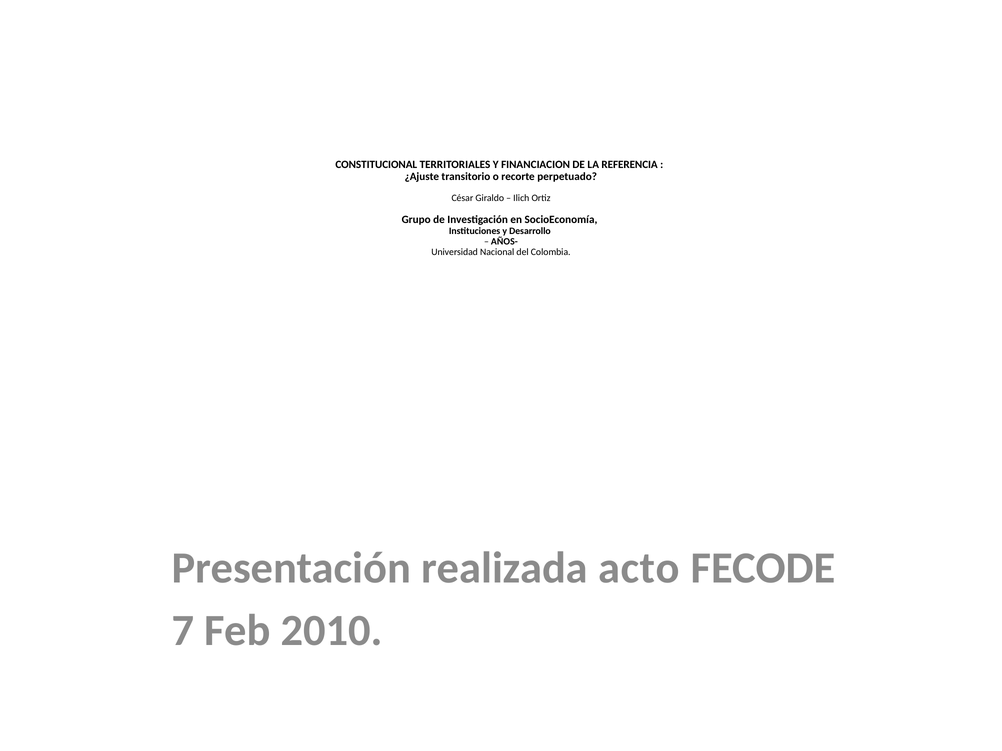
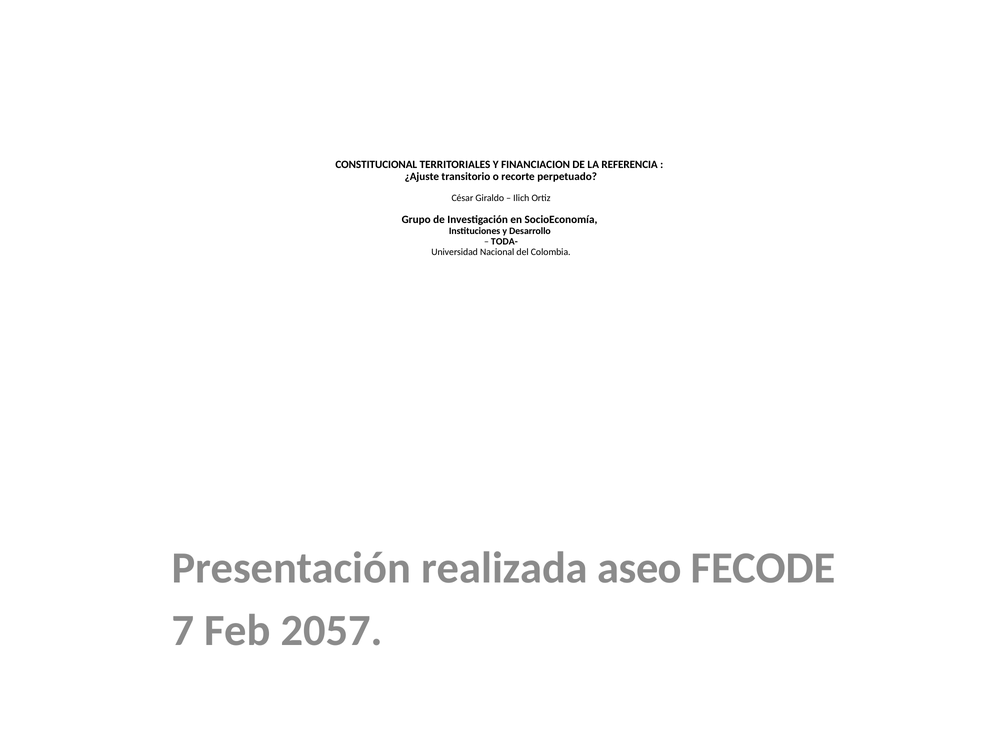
AÑOS-: AÑOS- -> TODA-
acto: acto -> aseo
2010: 2010 -> 2057
